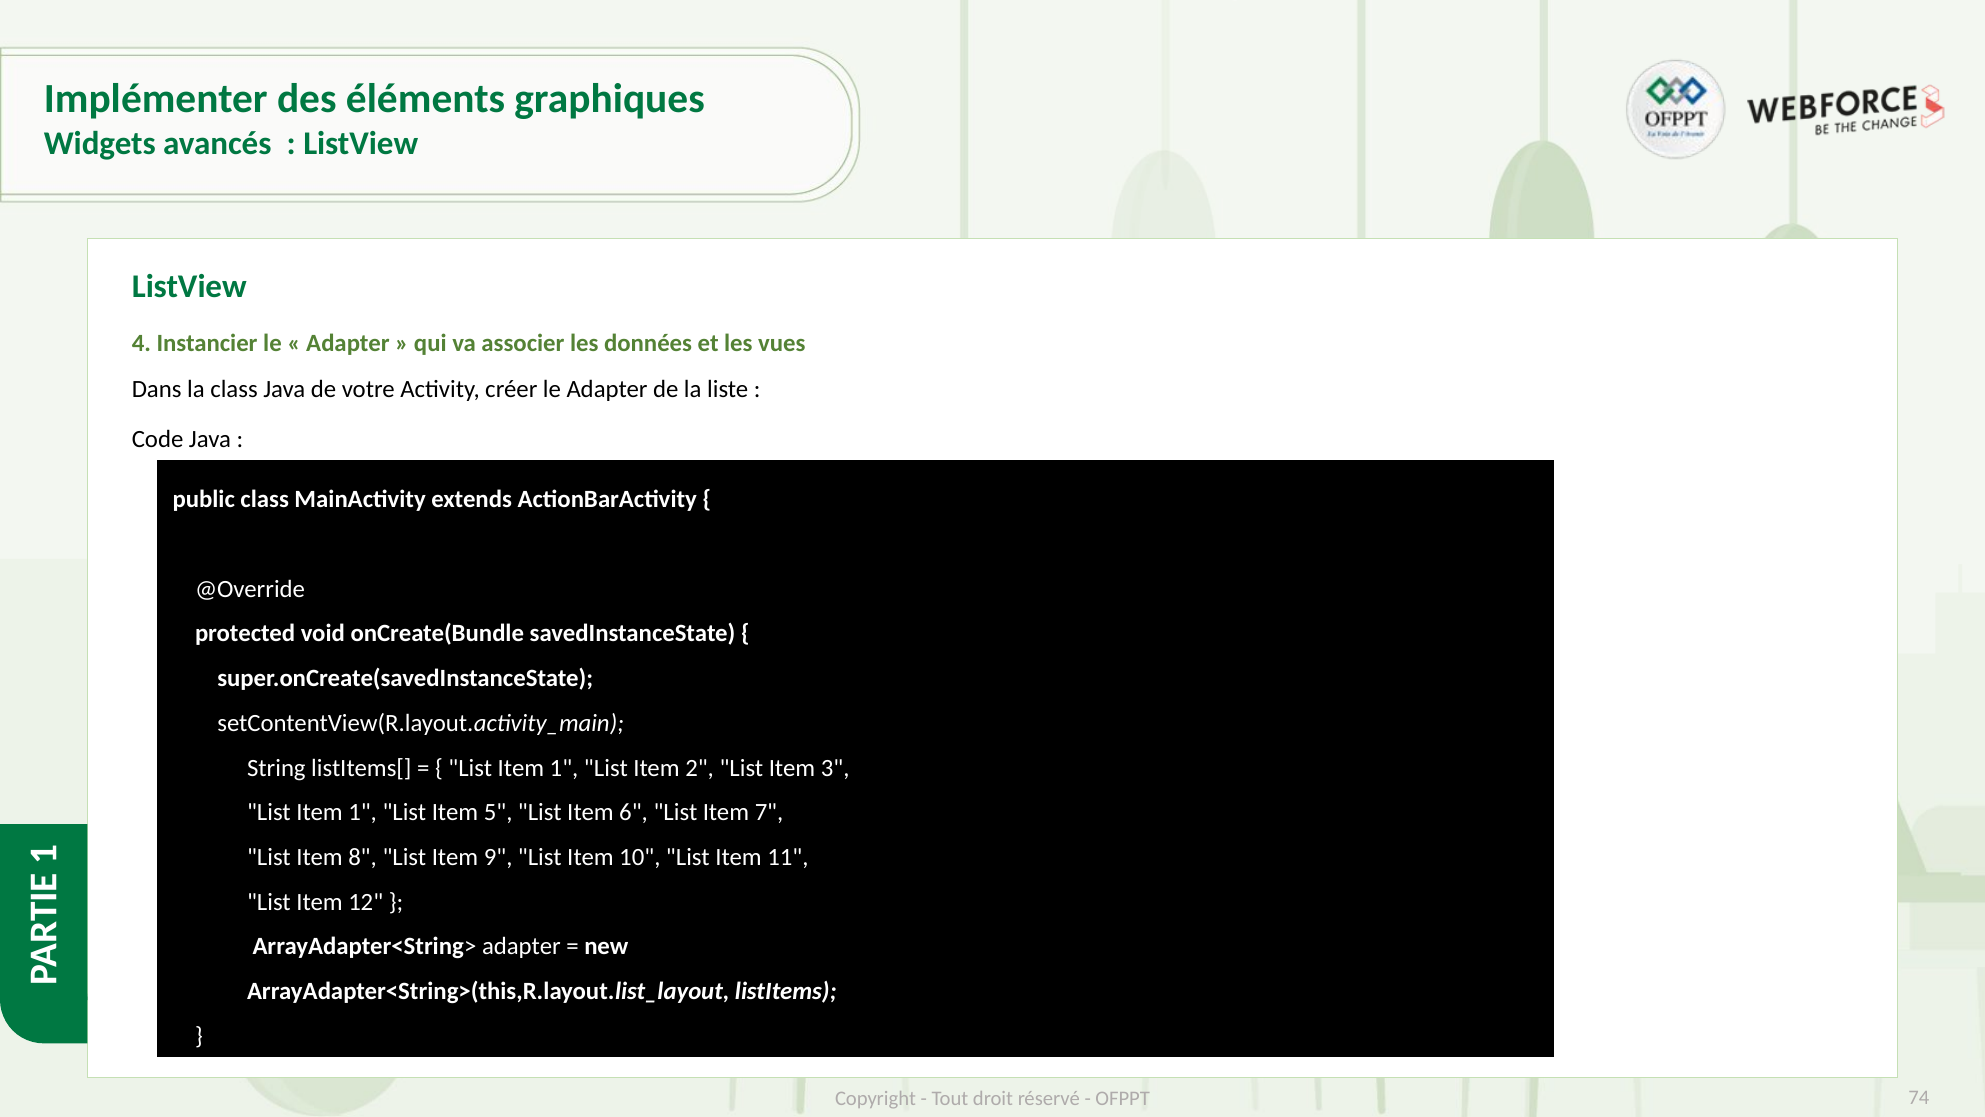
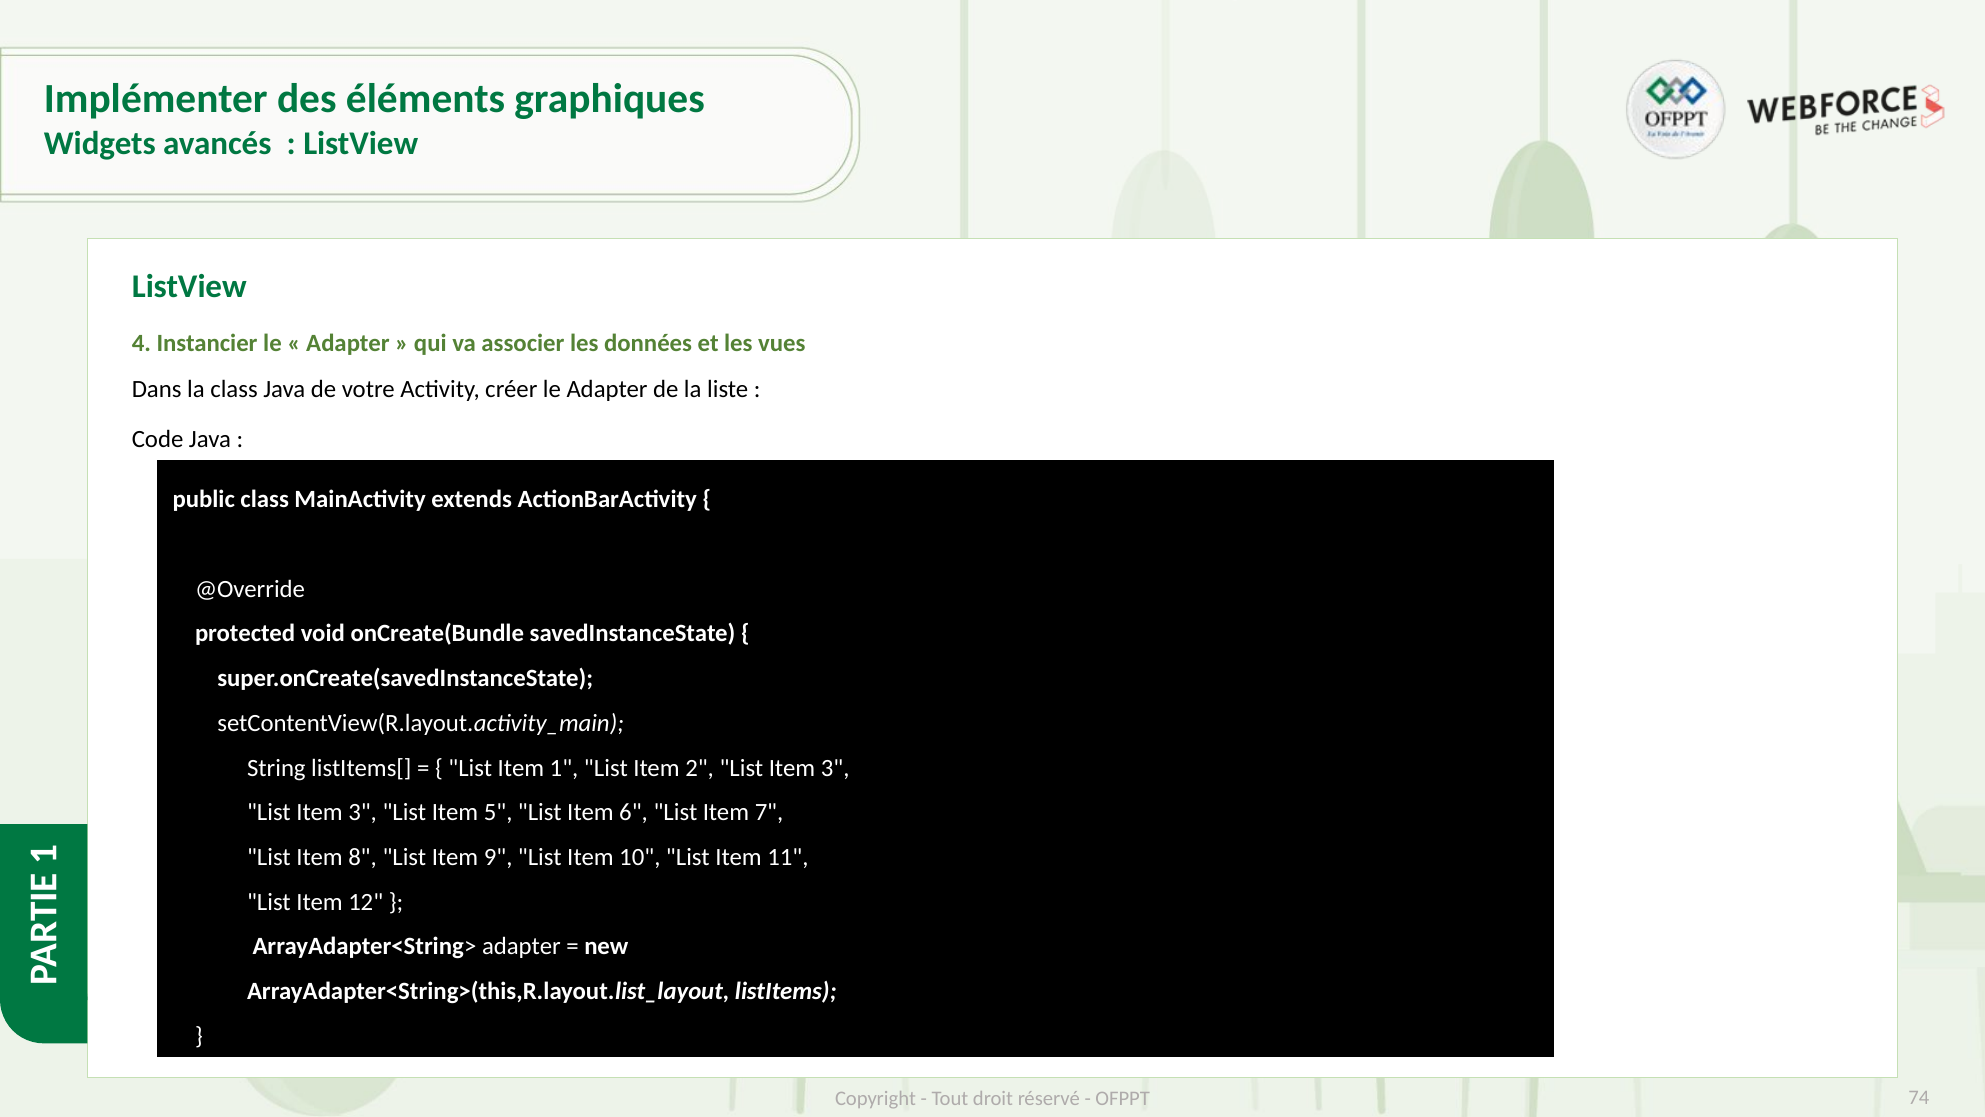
1 at (363, 812): 1 -> 3
